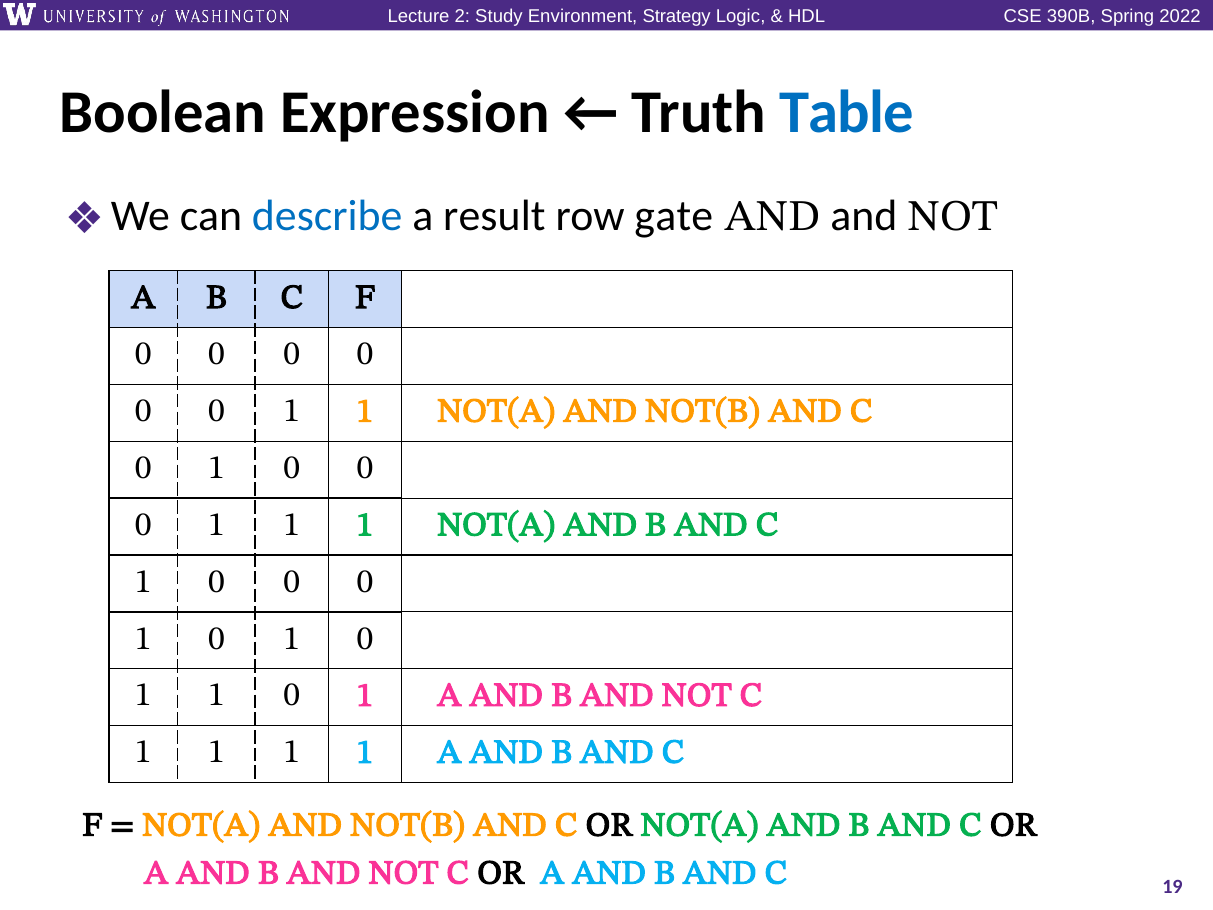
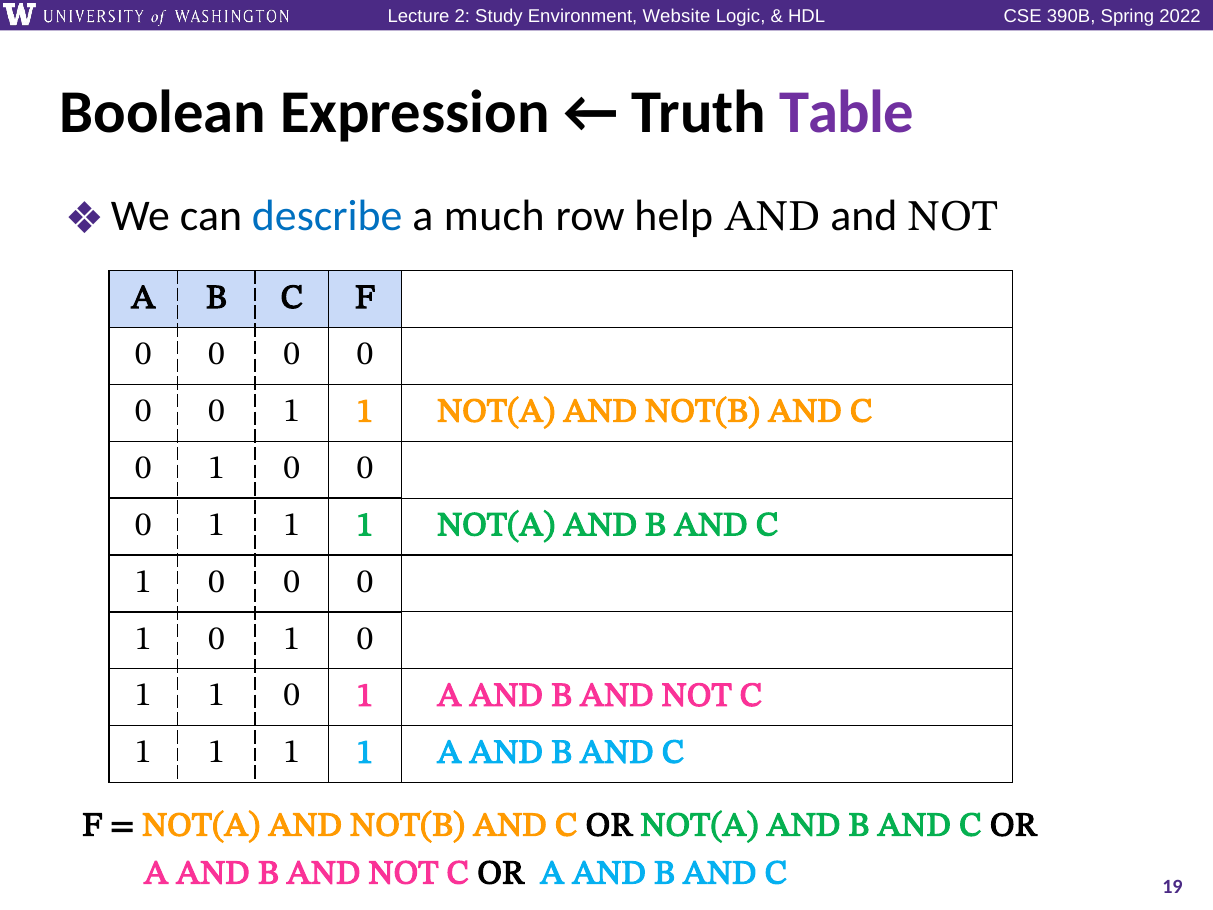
Strategy: Strategy -> Website
Table colour: blue -> purple
result: result -> much
gate: gate -> help
